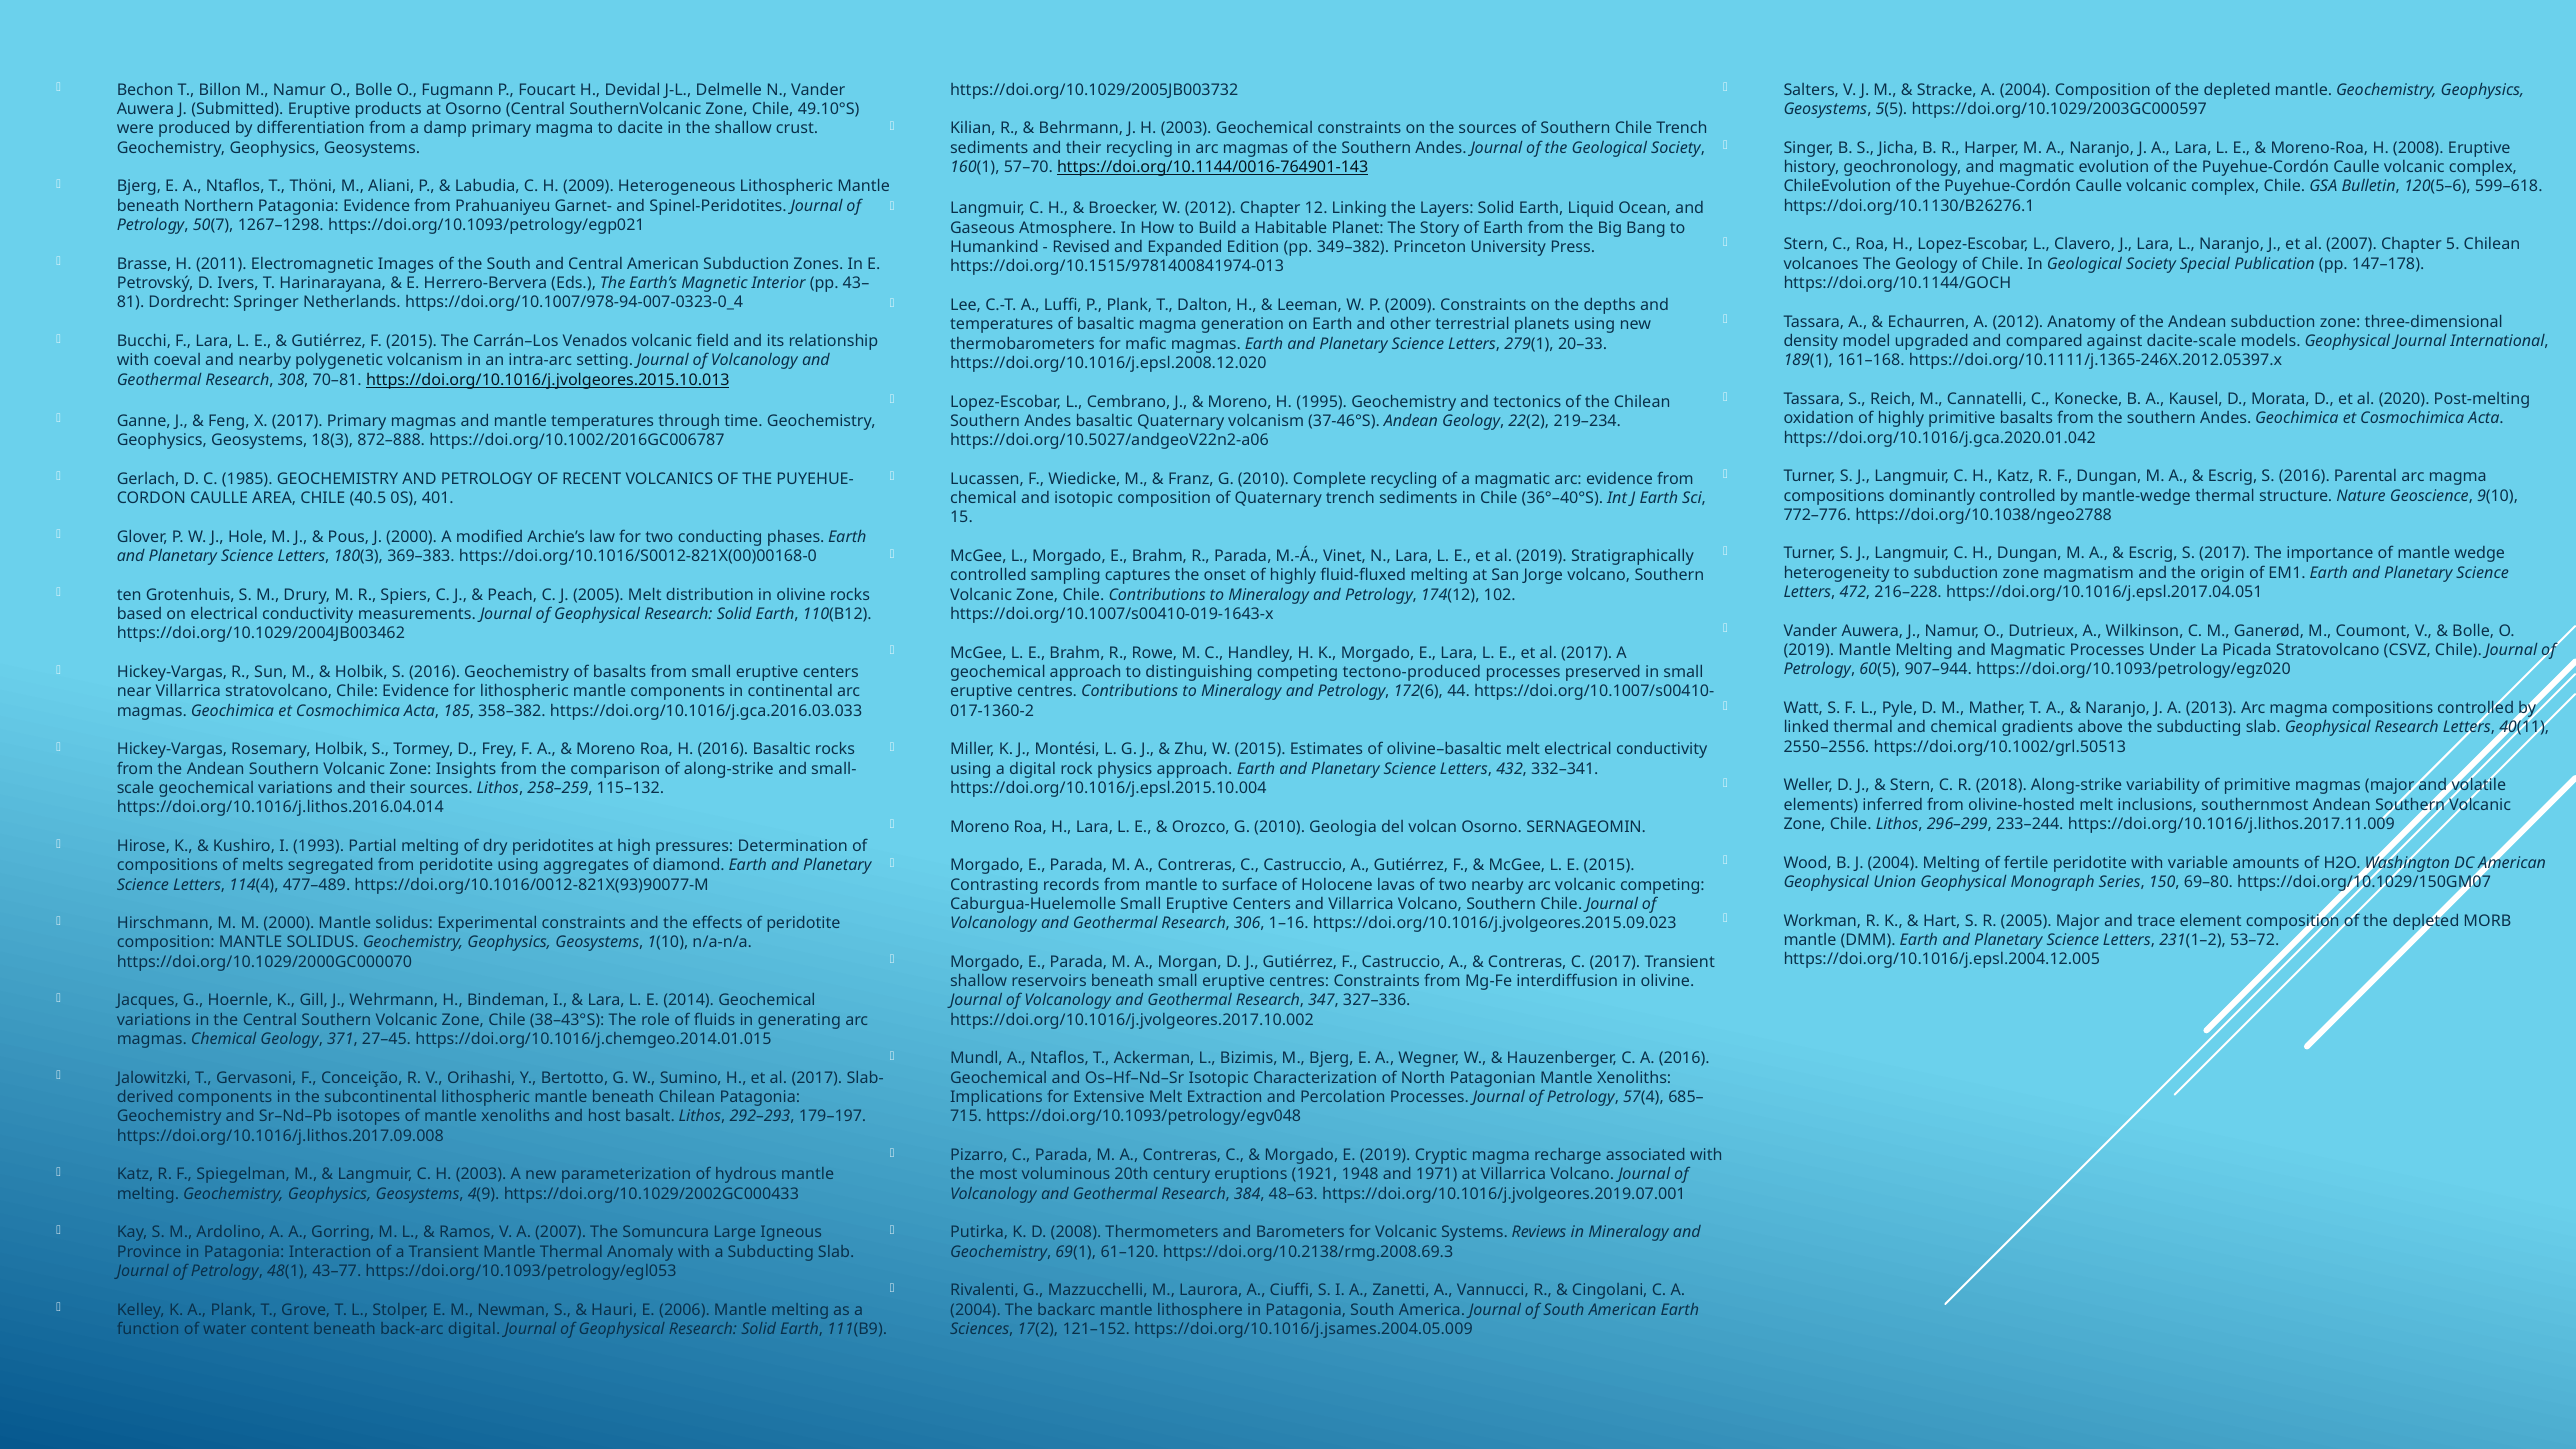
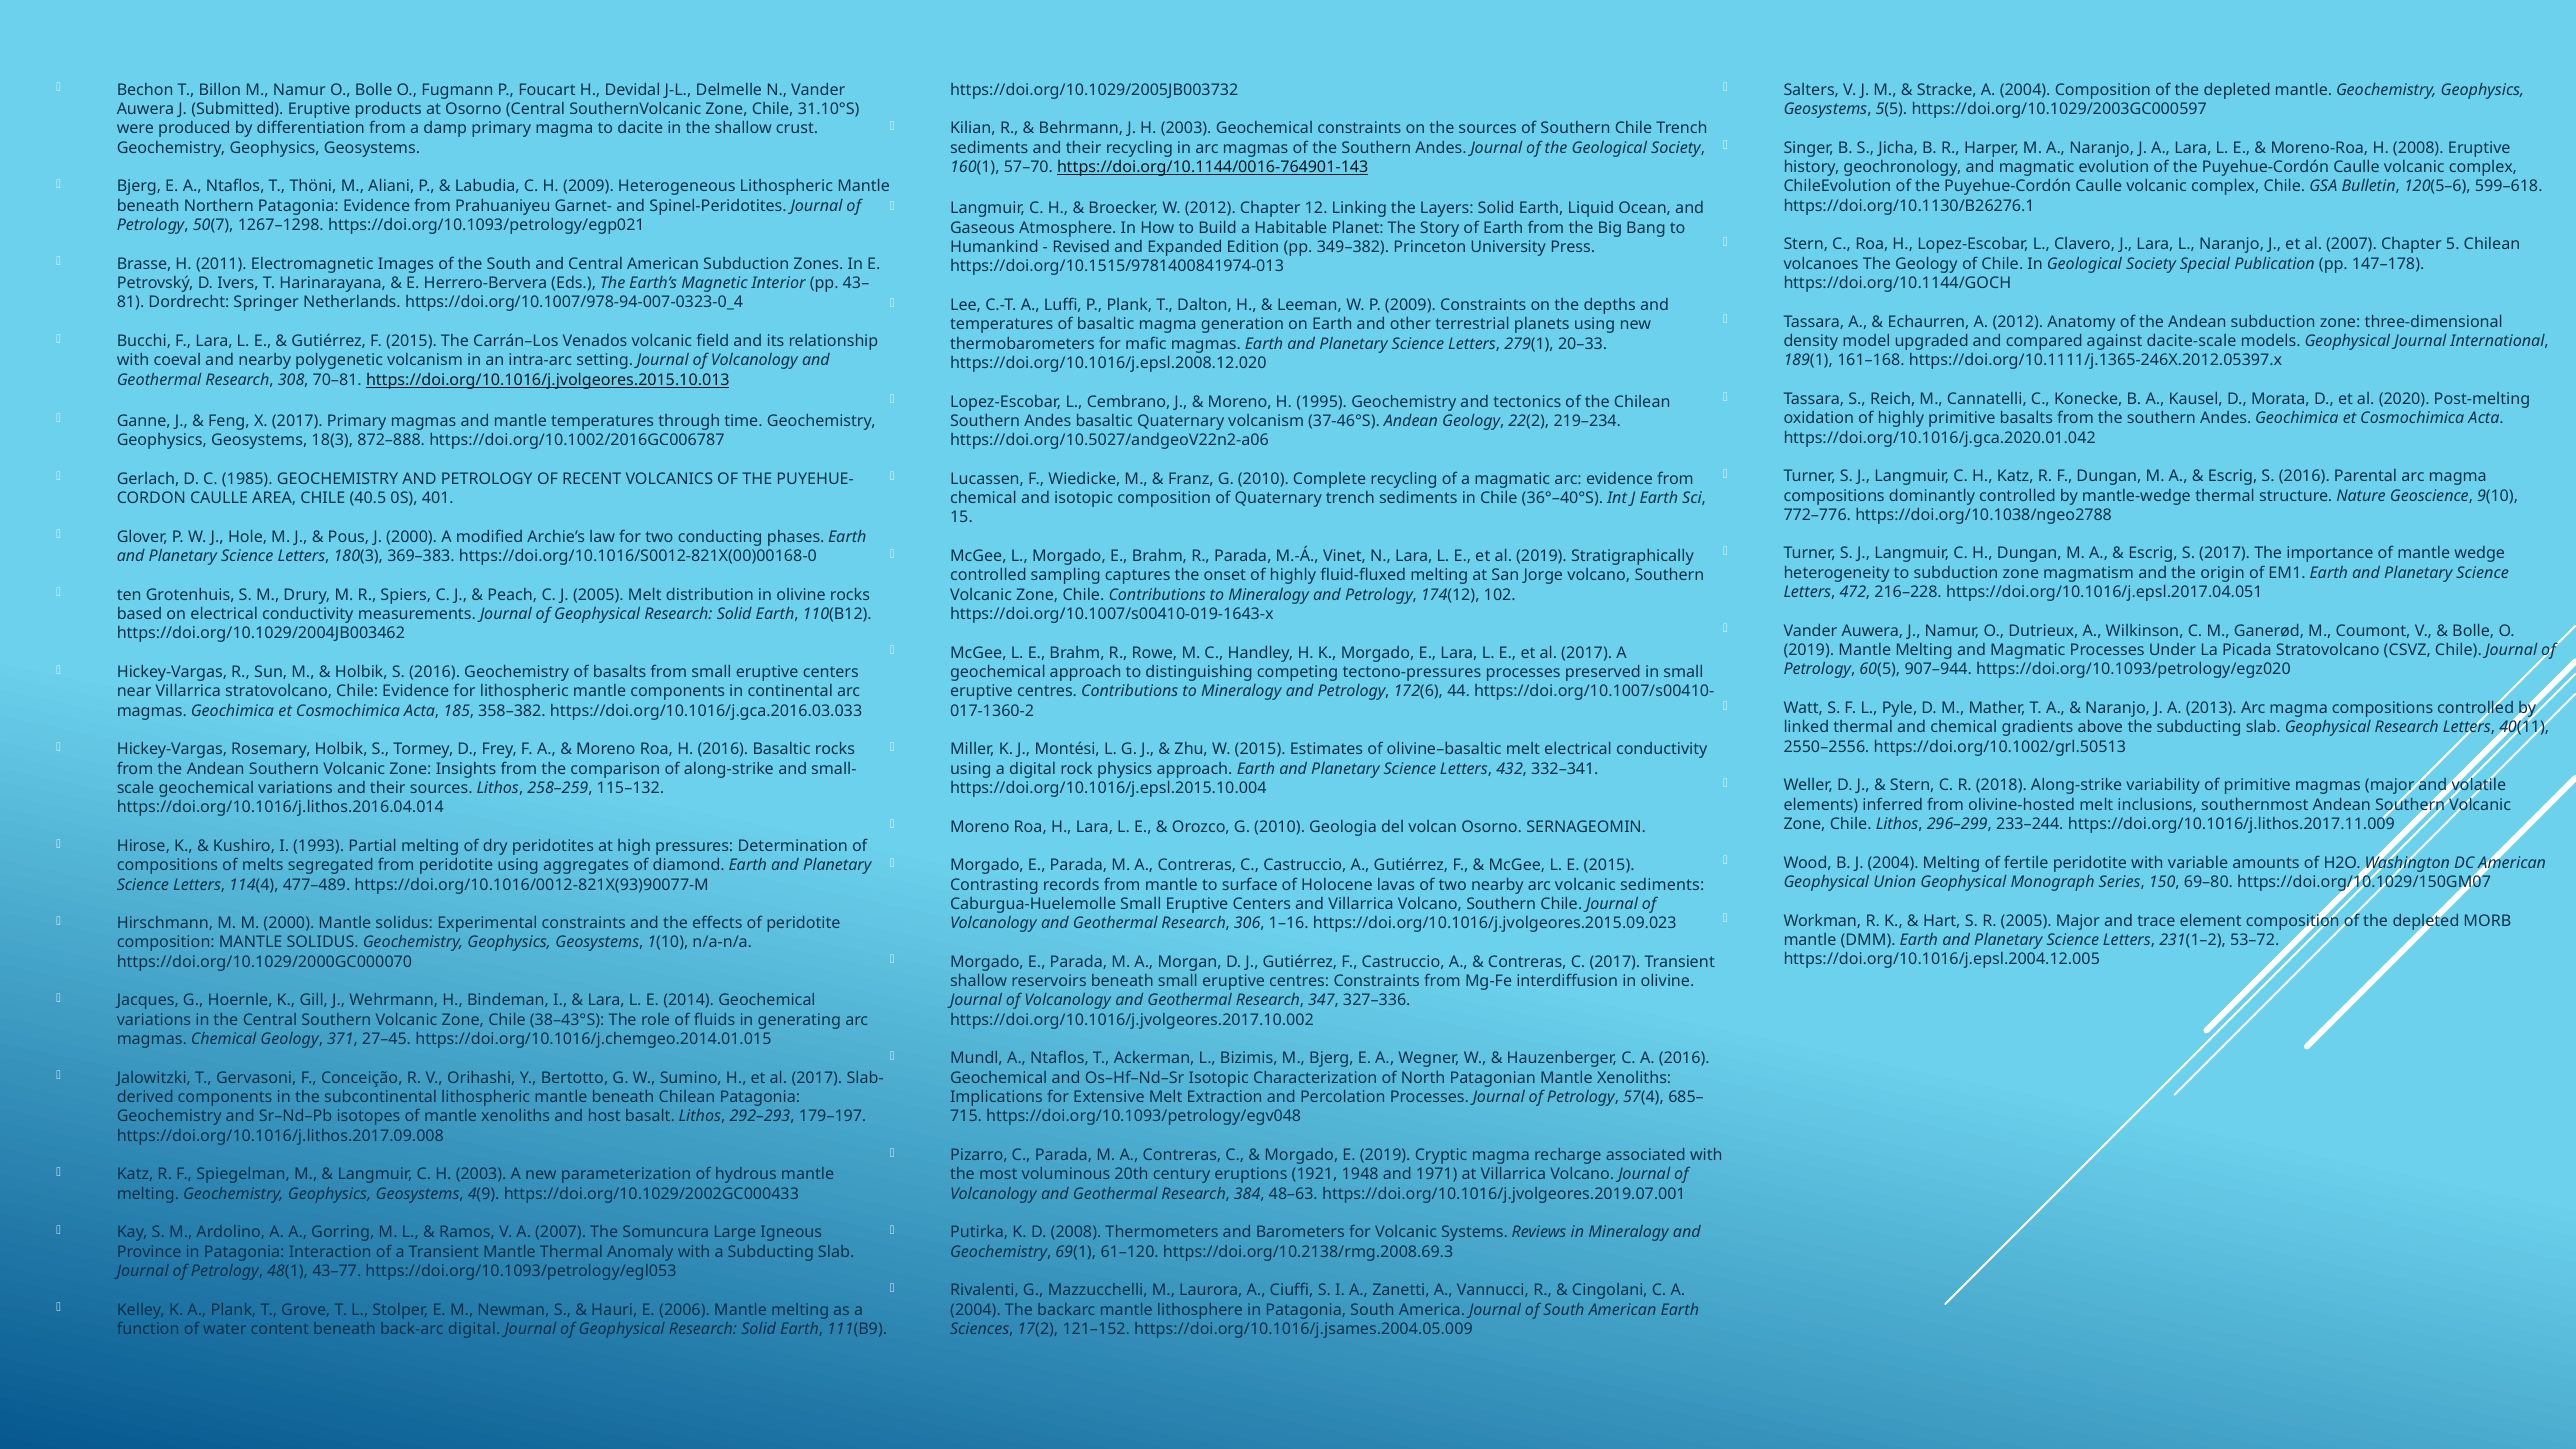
49.10°S: 49.10°S -> 31.10°S
tectono-produced: tectono-produced -> tectono-pressures
volcanic competing: competing -> sediments
